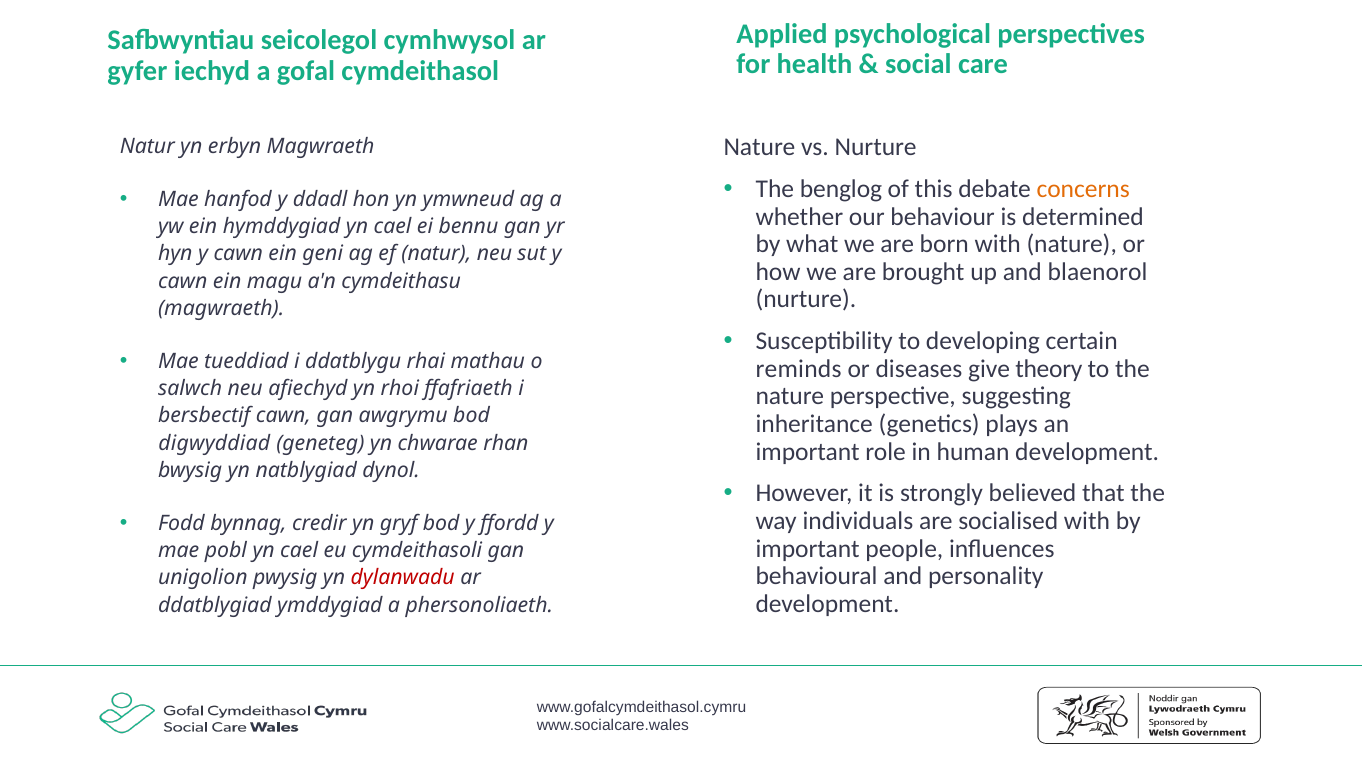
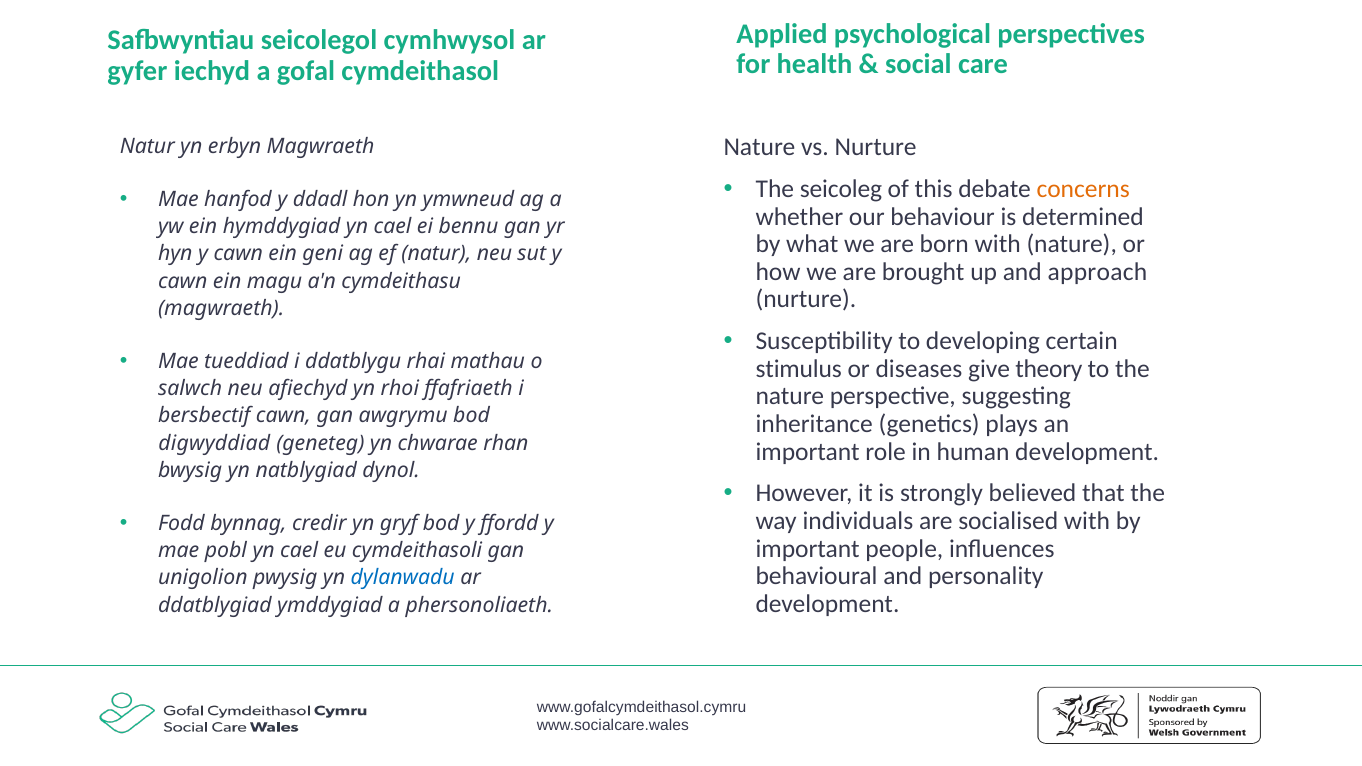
benglog: benglog -> seicoleg
blaenorol: blaenorol -> approach
reminds: reminds -> stimulus
dylanwadu colour: red -> blue
